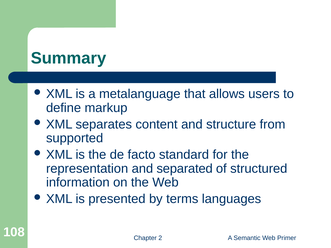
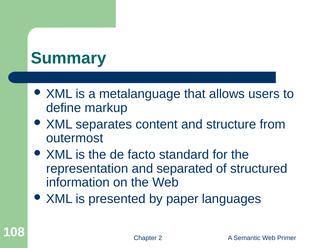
supported: supported -> outermost
terms: terms -> paper
